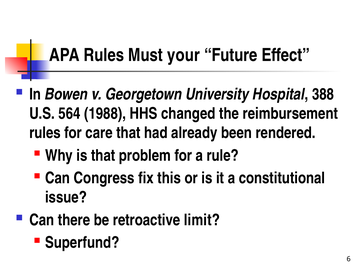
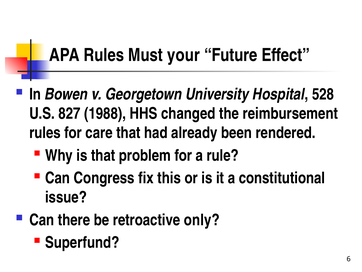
388: 388 -> 528
564: 564 -> 827
limit: limit -> only
